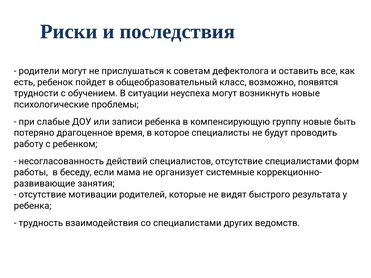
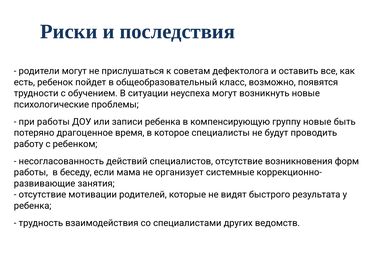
при слабые: слабые -> работы
отсутствие специалистами: специалистами -> возникновения
